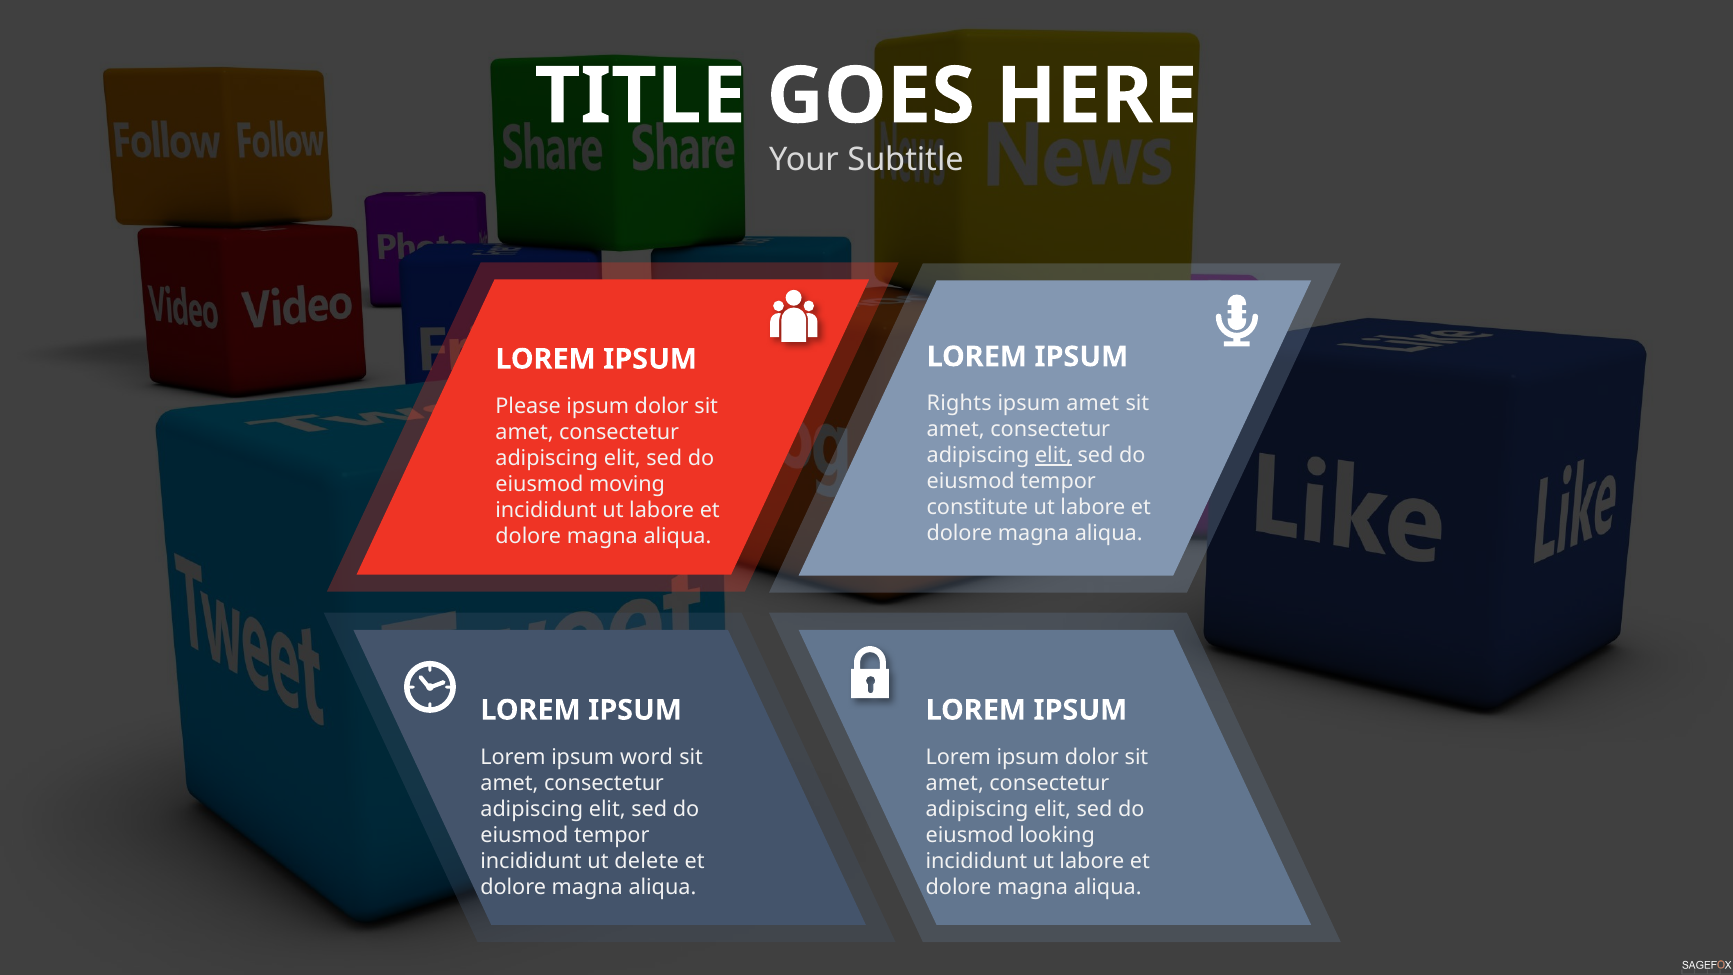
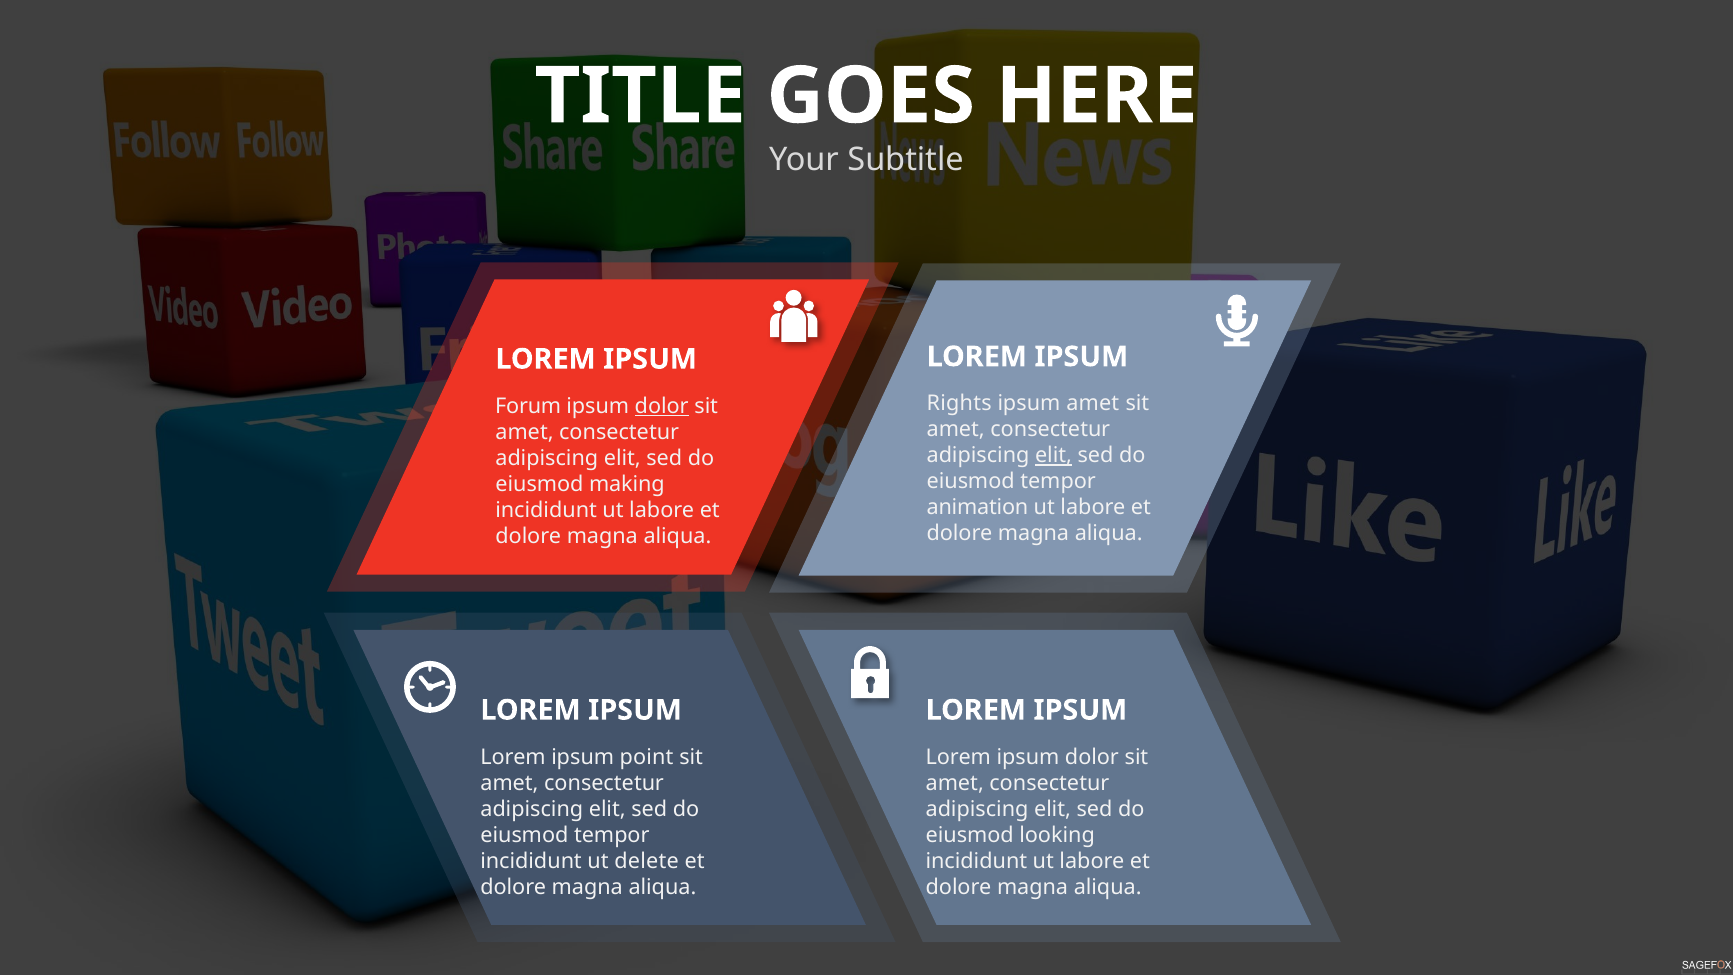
Please: Please -> Forum
dolor at (662, 406) underline: none -> present
moving: moving -> making
constitute: constitute -> animation
word: word -> point
